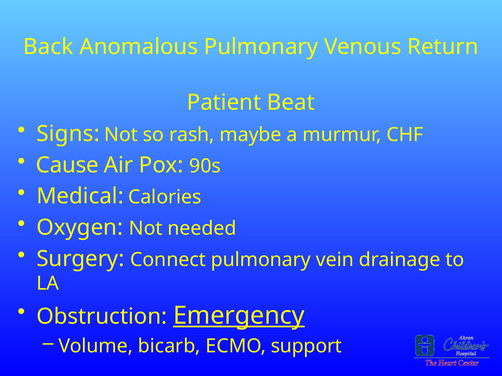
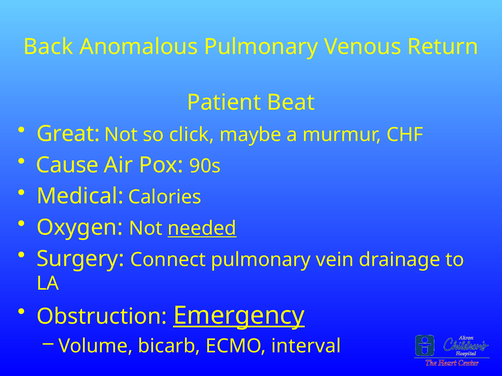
Signs: Signs -> Great
rash: rash -> click
needed underline: none -> present
support: support -> interval
